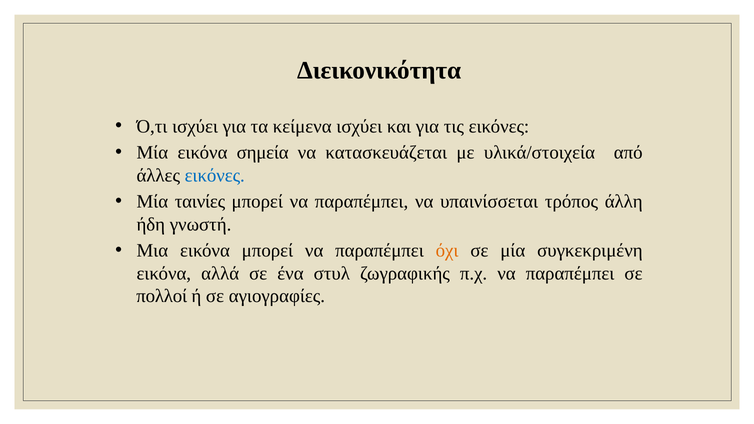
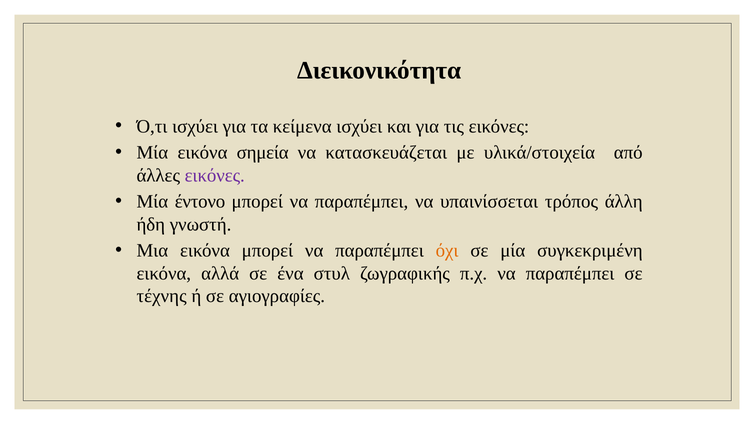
εικόνες at (215, 175) colour: blue -> purple
ταινίες: ταινίες -> έντονο
πολλοί: πολλοί -> τέχνης
